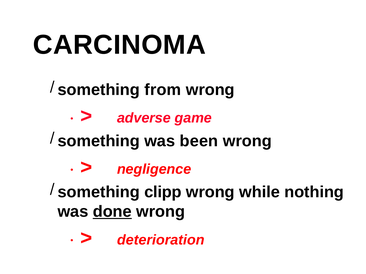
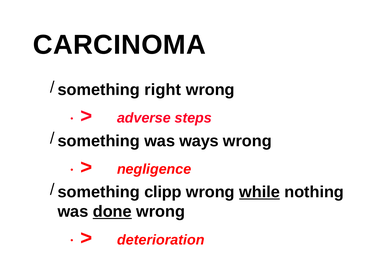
from: from -> right
game: game -> steps
been: been -> ways
while underline: none -> present
